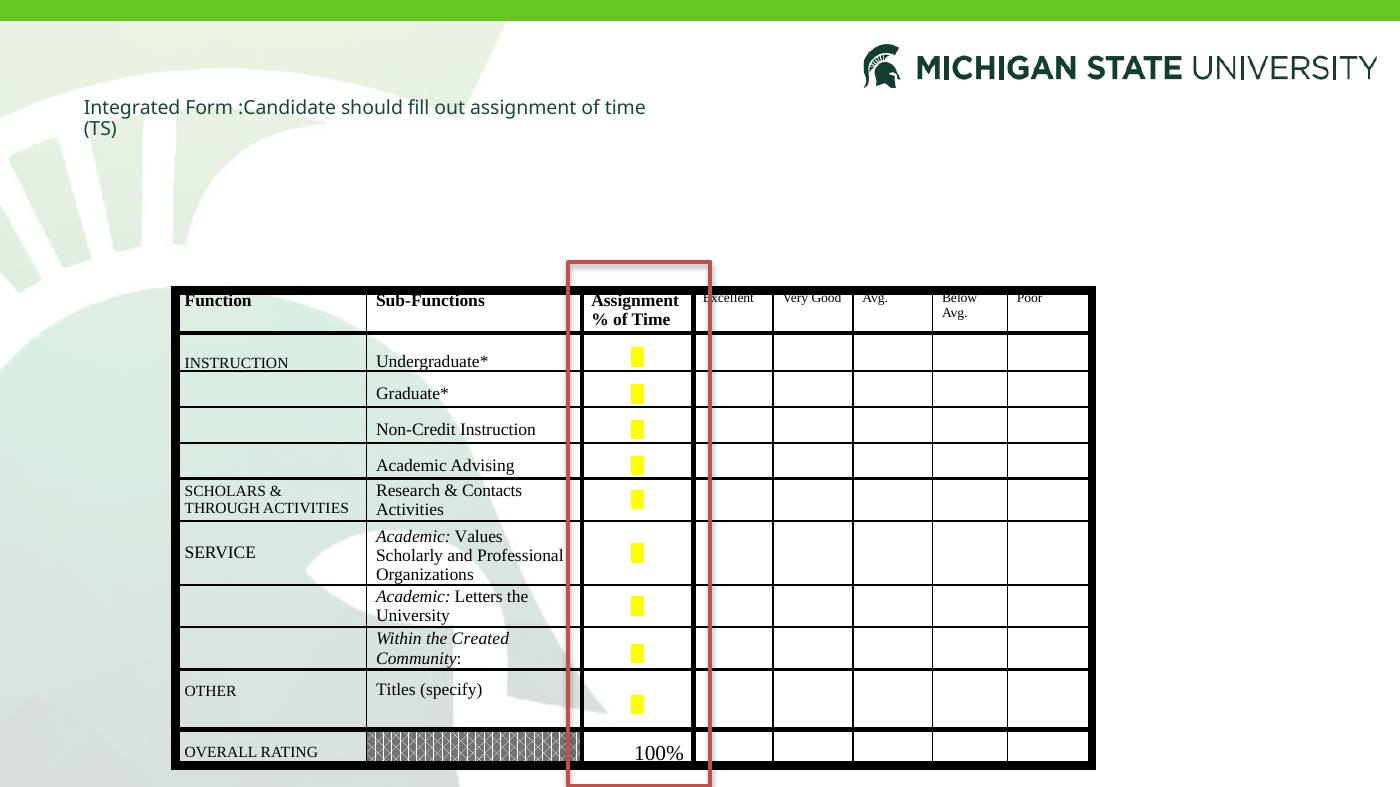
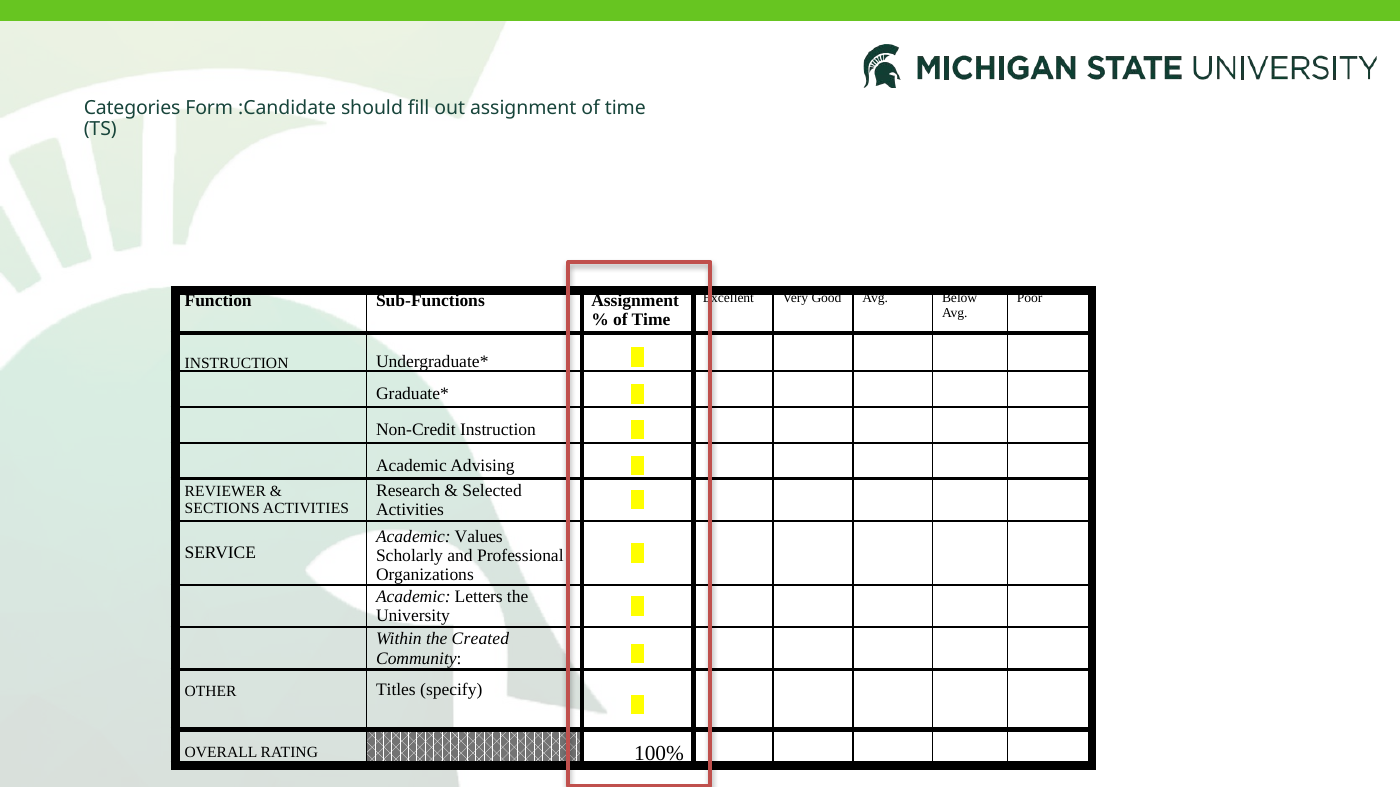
Integrated: Integrated -> Categories
Contacts: Contacts -> Selected
SCHOLARS: SCHOLARS -> REVIEWER
THROUGH: THROUGH -> SECTIONS
